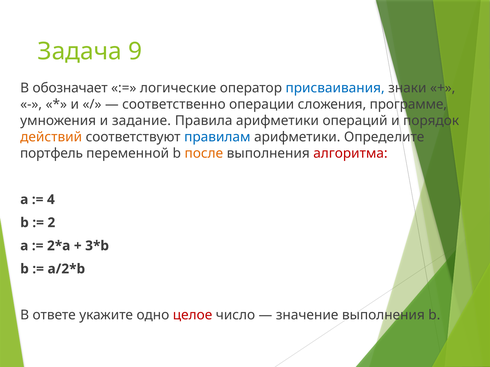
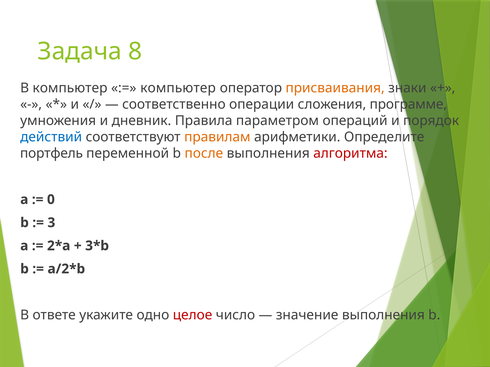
9: 9 -> 8
В обозначает: обозначает -> компьютер
логические at (178, 88): логические -> компьютер
присваивания colour: blue -> orange
задание: задание -> дневник
Правила арифметики: арифметики -> параметром
действий colour: orange -> blue
правилам colour: blue -> orange
4: 4 -> 0
2: 2 -> 3
